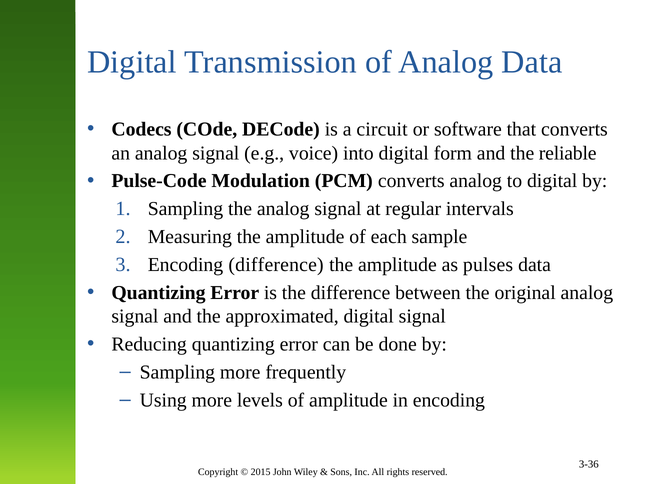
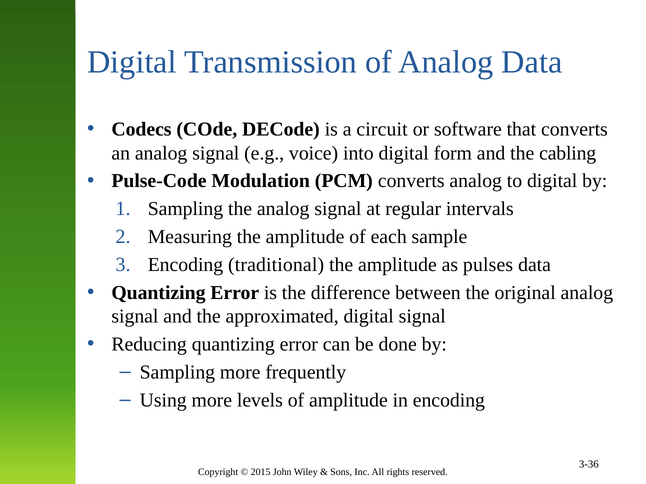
reliable: reliable -> cabling
Encoding difference: difference -> traditional
